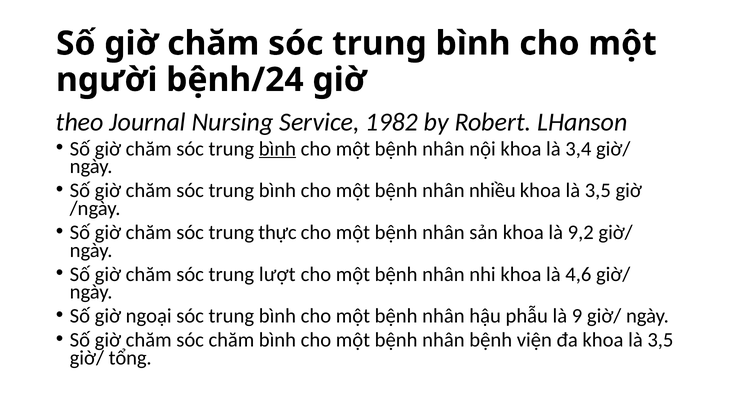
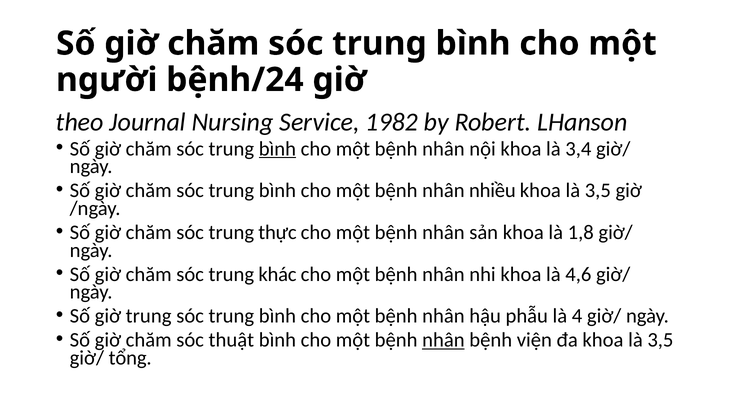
9,2: 9,2 -> 1,8
lượt: lượt -> khác
giờ ngoại: ngoại -> trung
9: 9 -> 4
sóc chăm: chăm -> thuật
nhân at (443, 340) underline: none -> present
